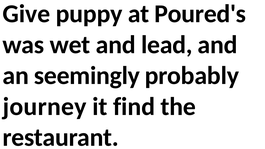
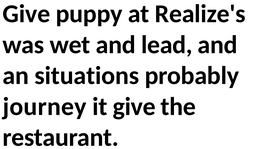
Poured's: Poured's -> Realize's
seemingly: seemingly -> situations
it find: find -> give
